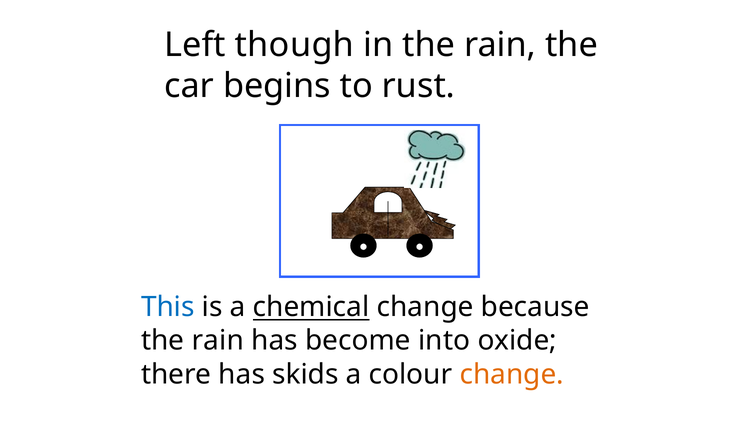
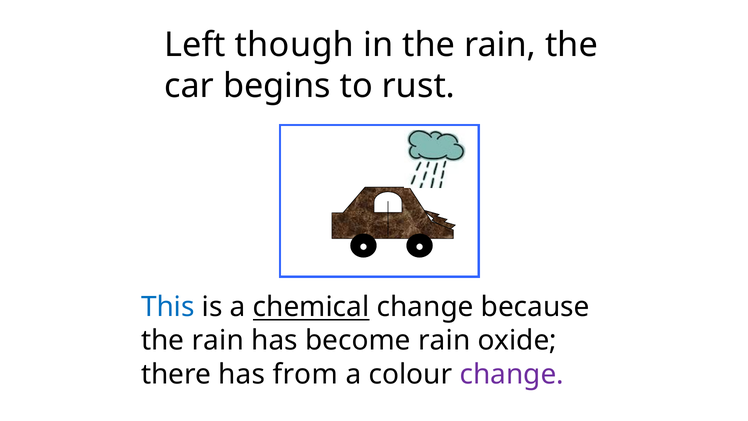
become into: into -> rain
skids: skids -> from
change at (512, 374) colour: orange -> purple
